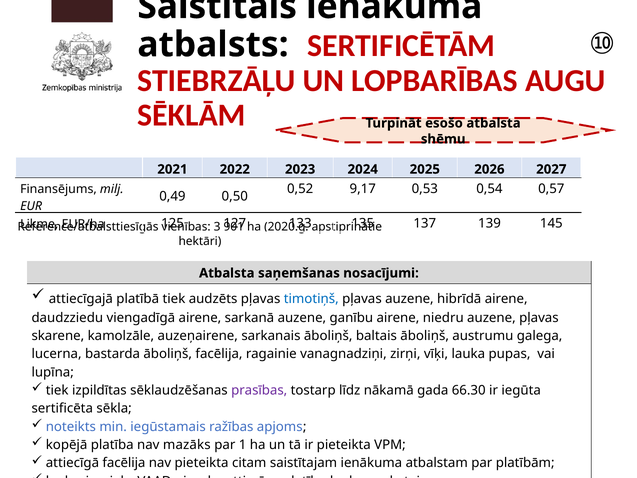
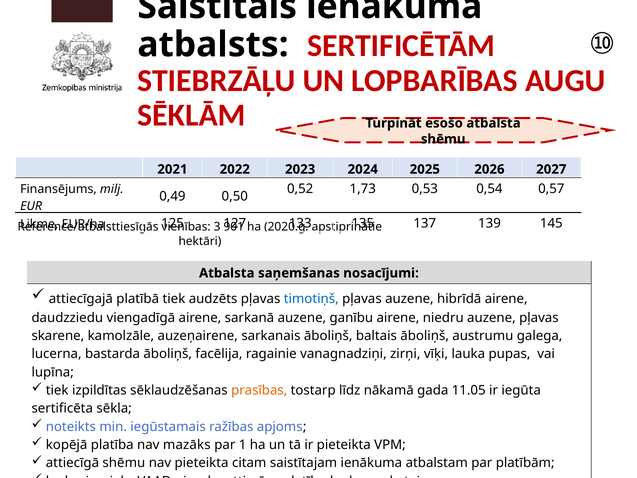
9,17: 9,17 -> 1,73
prasības colour: purple -> orange
66.30: 66.30 -> 11.05
attiecīgā facēlija: facēlija -> shēmu
